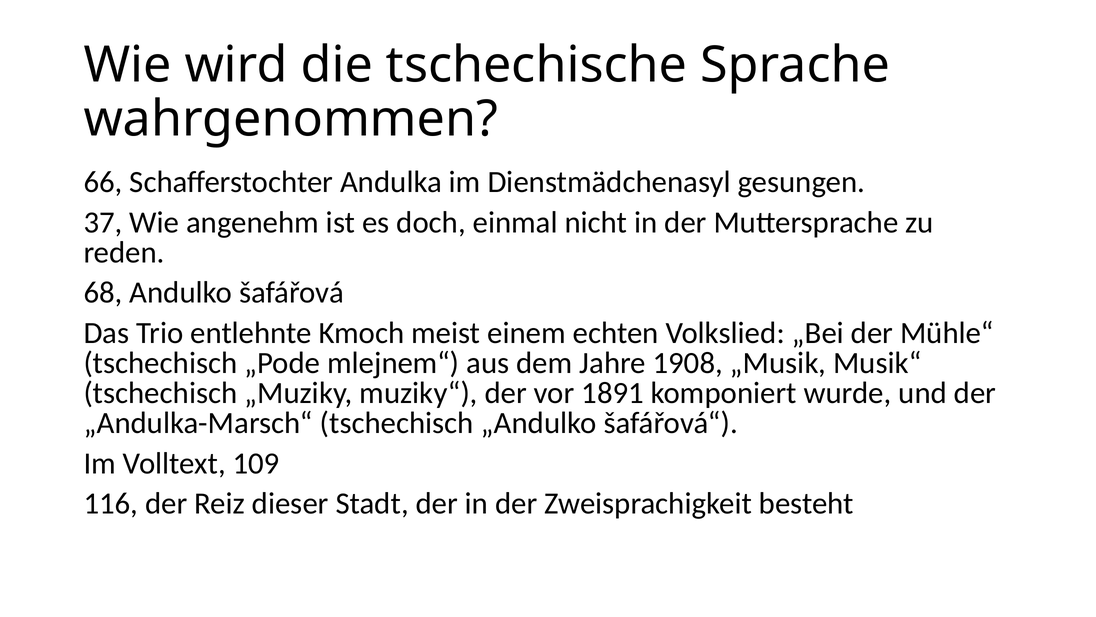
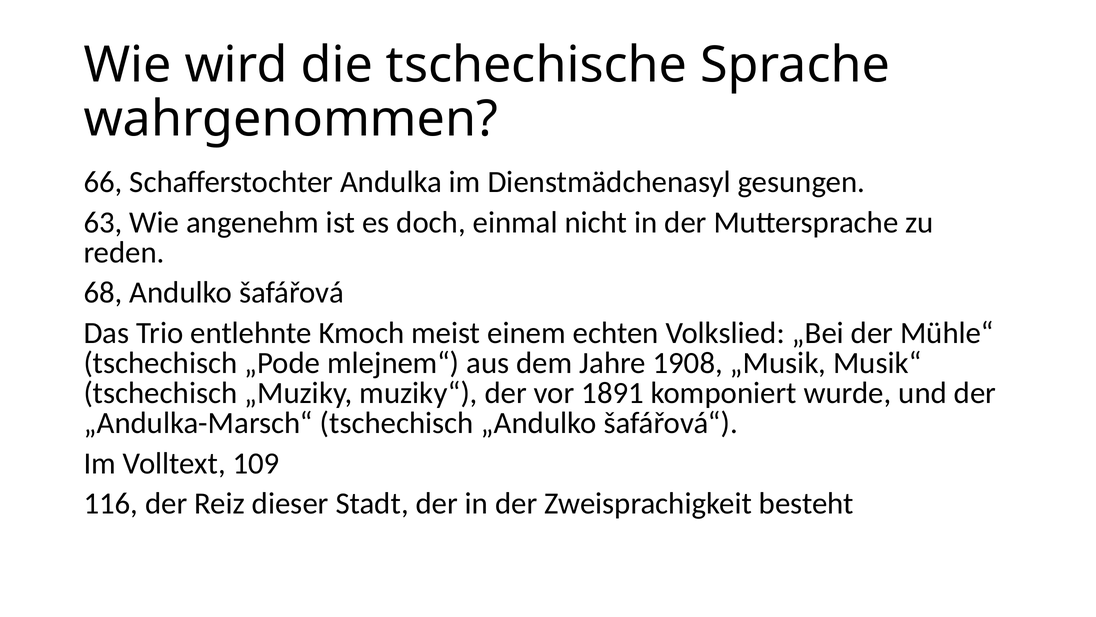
37: 37 -> 63
